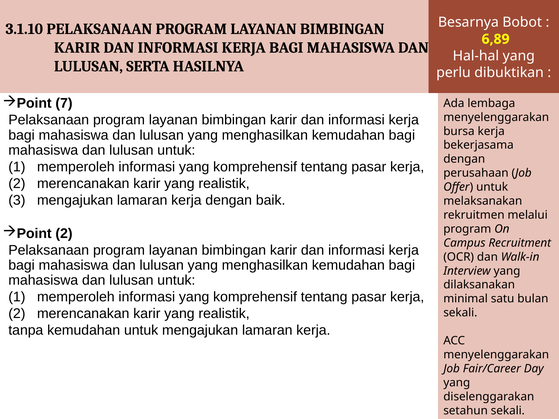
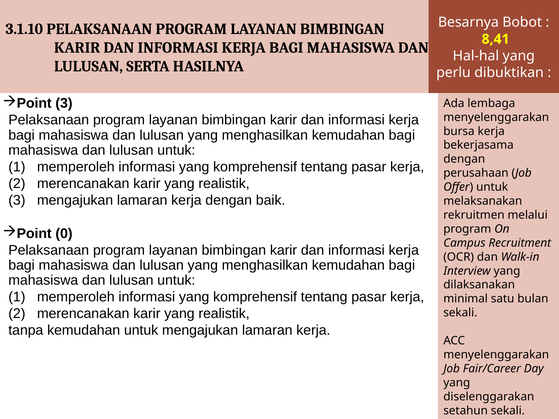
6,89: 6,89 -> 8,41
7 at (64, 103): 7 -> 3
2 at (64, 234): 2 -> 0
